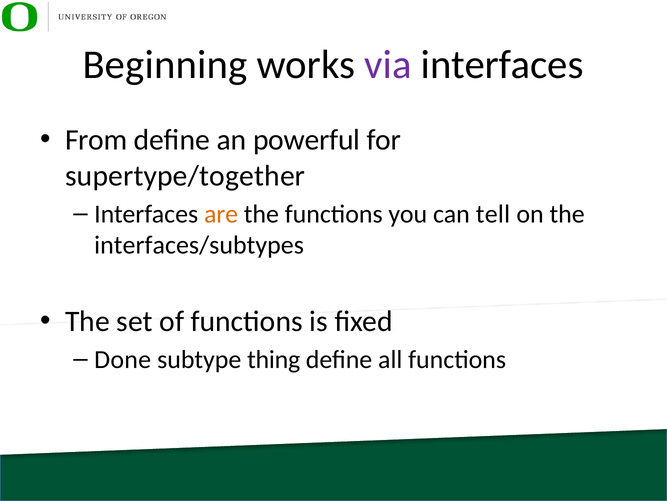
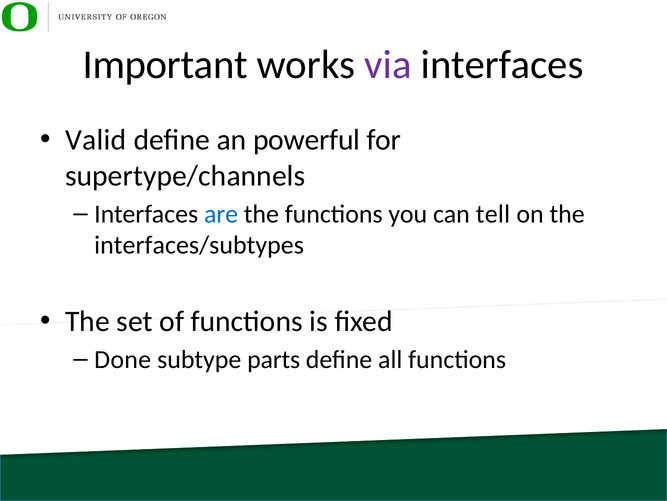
Beginning: Beginning -> Important
From: From -> Valid
supertype/together: supertype/together -> supertype/channels
are colour: orange -> blue
thing: thing -> parts
